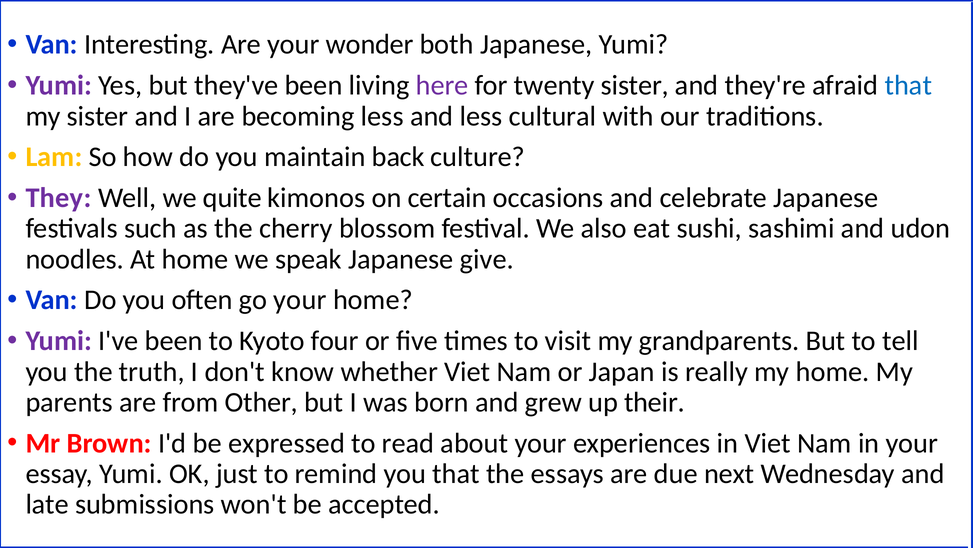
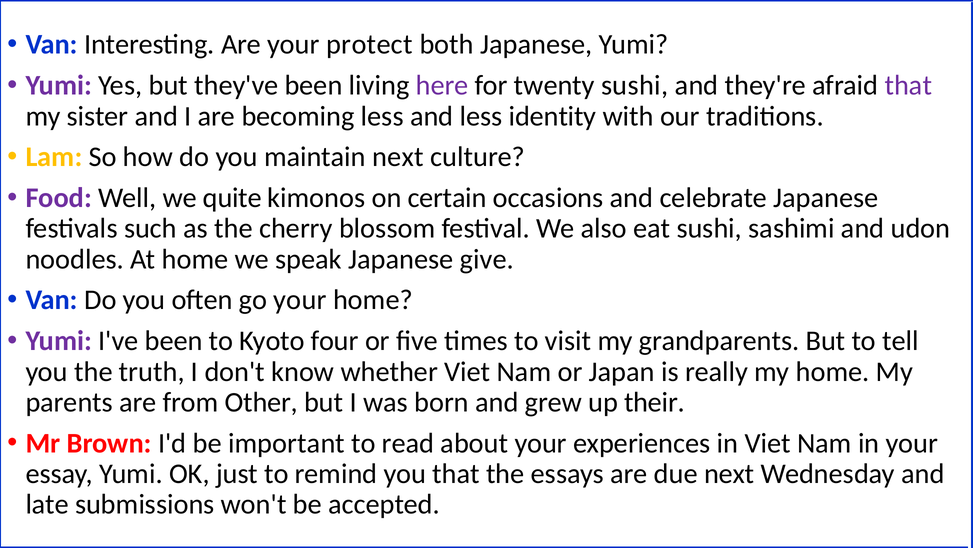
wonder: wonder -> protect
twenty sister: sister -> sushi
that at (908, 85) colour: blue -> purple
cultural: cultural -> identity
maintain back: back -> next
They: They -> Food
expressed: expressed -> important
